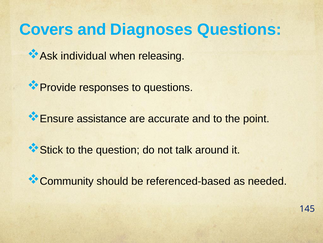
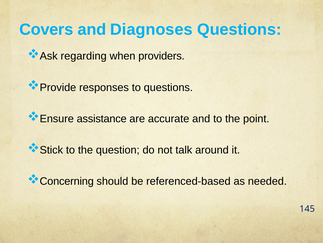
individual: individual -> regarding
releasing: releasing -> providers
Community: Community -> Concerning
